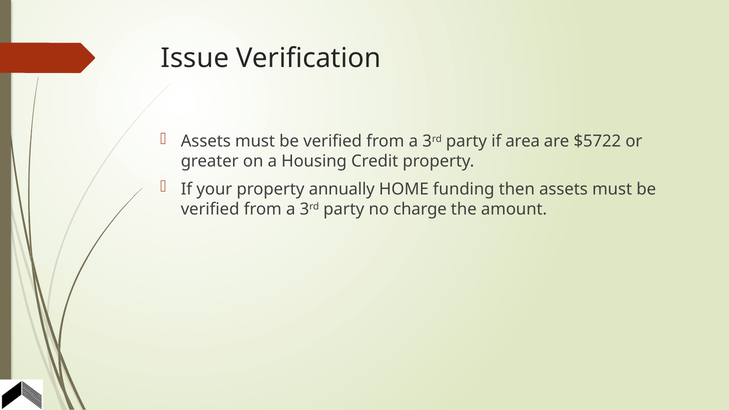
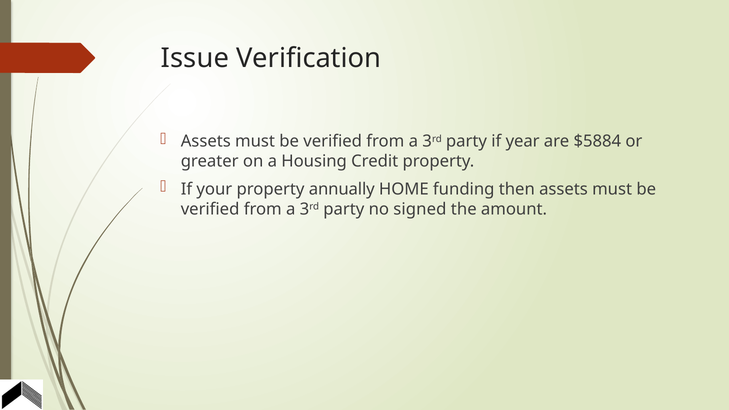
area: area -> year
$5722: $5722 -> $5884
charge: charge -> signed
